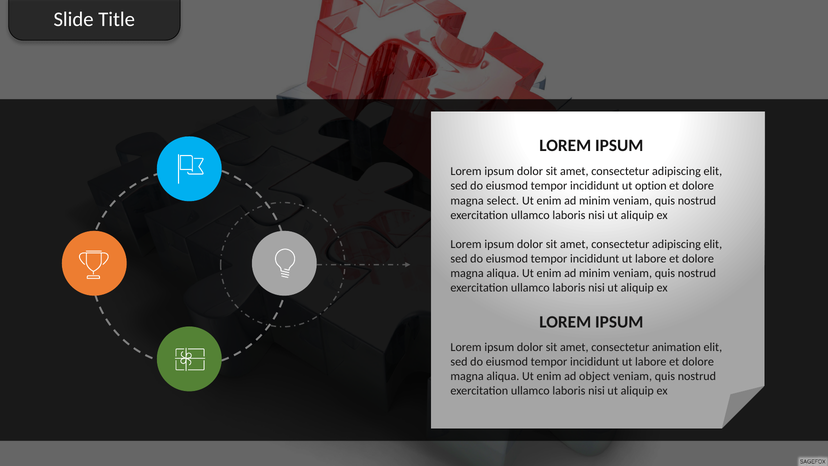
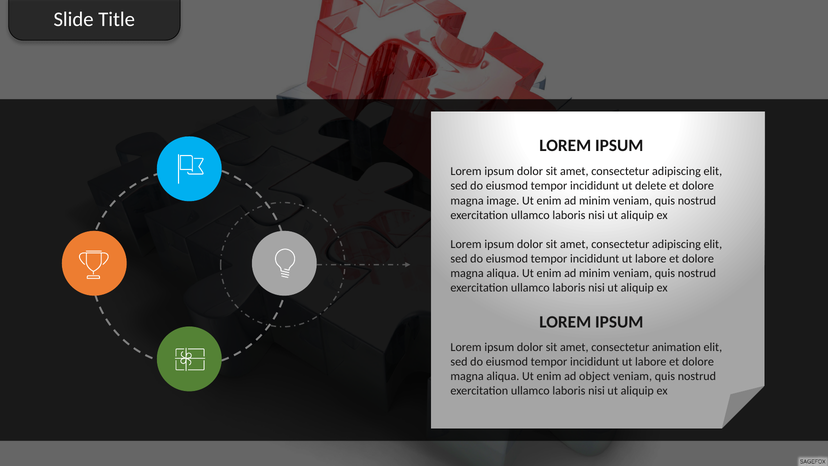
option: option -> delete
select: select -> image
